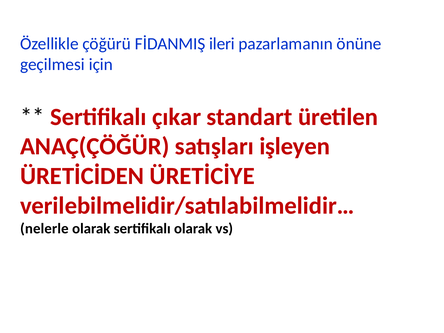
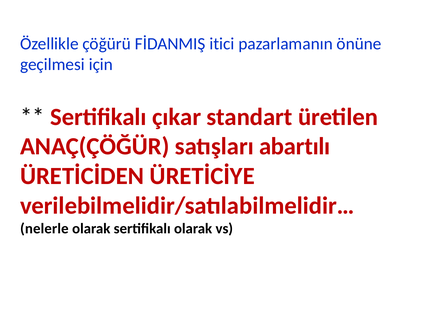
ileri: ileri -> itici
işleyen: işleyen -> abartılı
